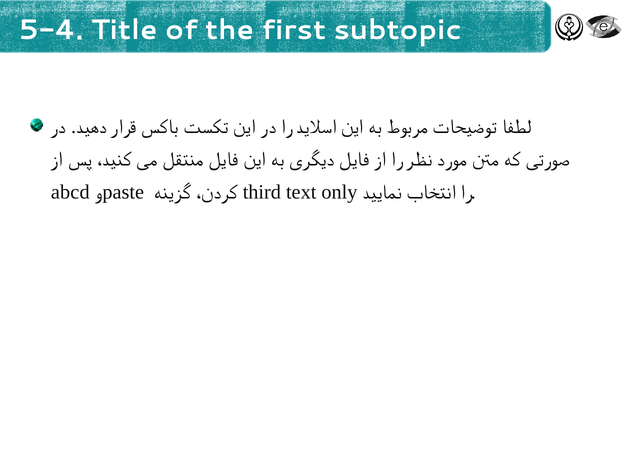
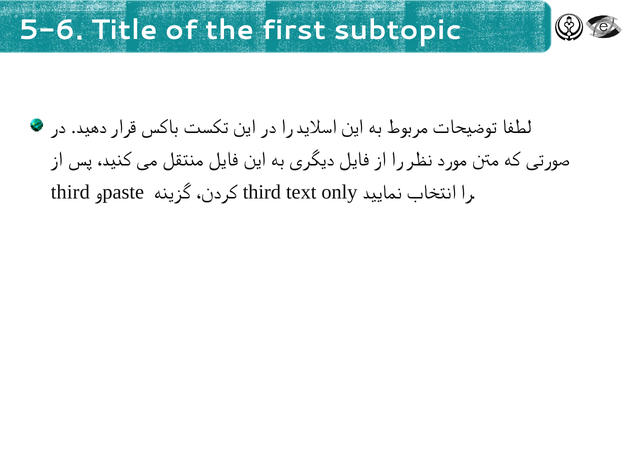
5-4: 5-4 -> 5-6
abcd at (70, 192): abcd -> third
